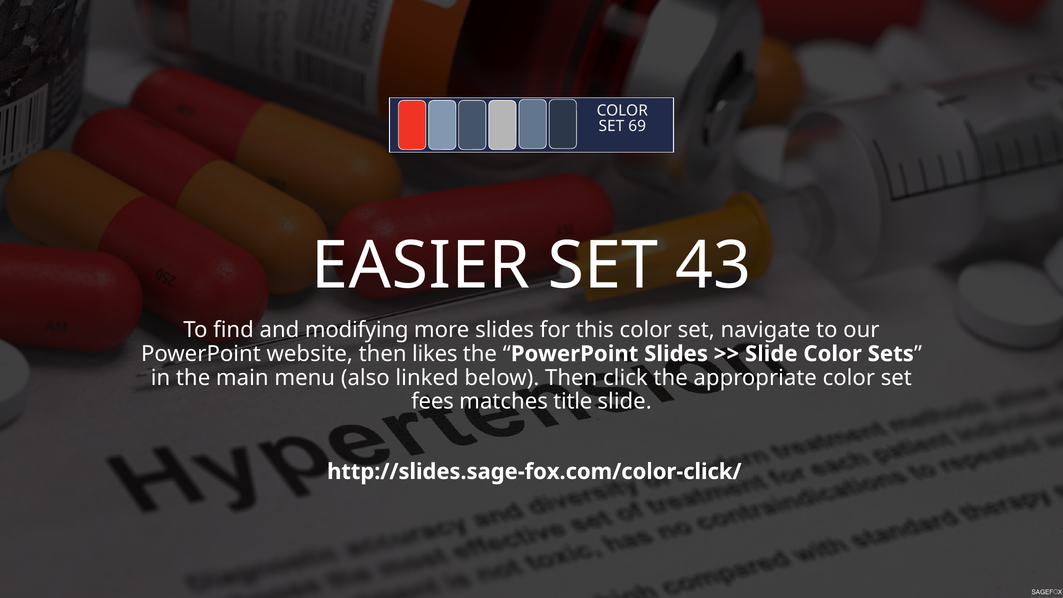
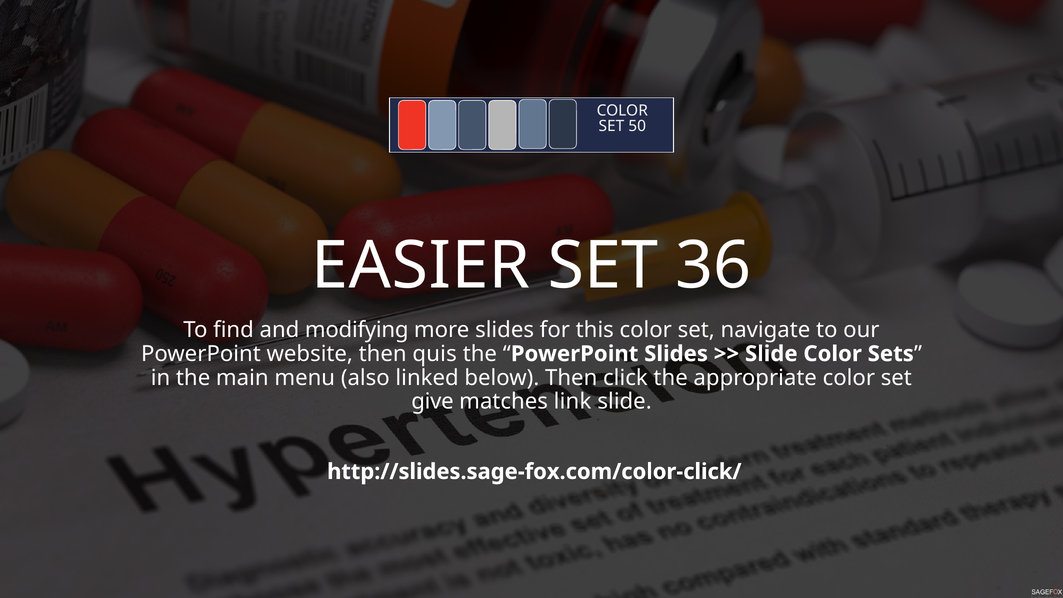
69: 69 -> 50
43: 43 -> 36
likes: likes -> quis
fees: fees -> give
title: title -> link
